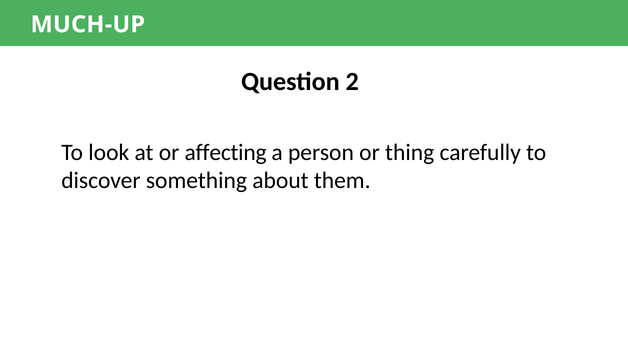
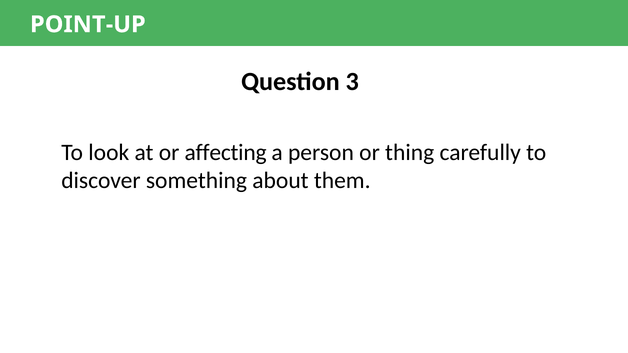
MUCH-UP: MUCH-UP -> POINT-UP
2: 2 -> 3
